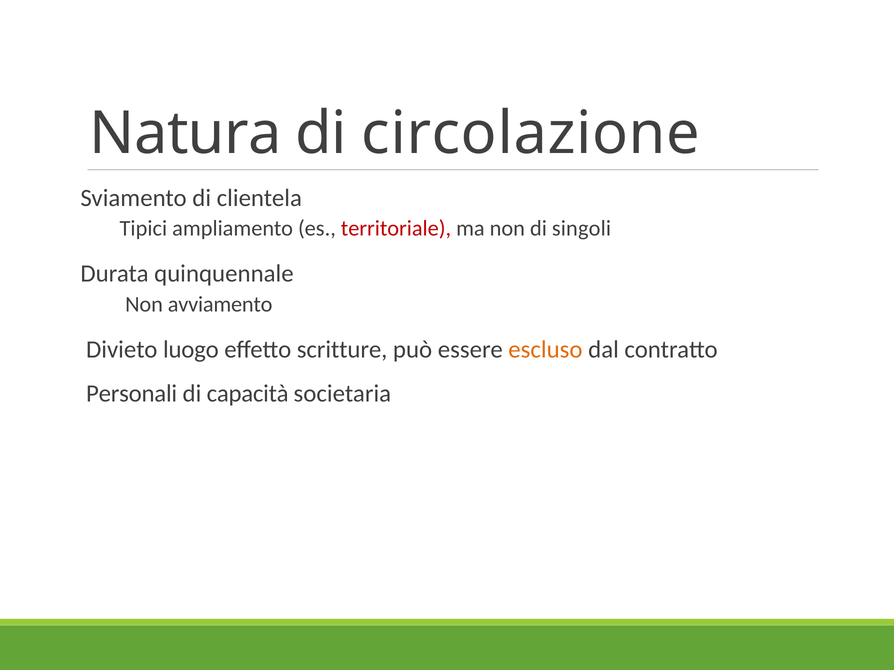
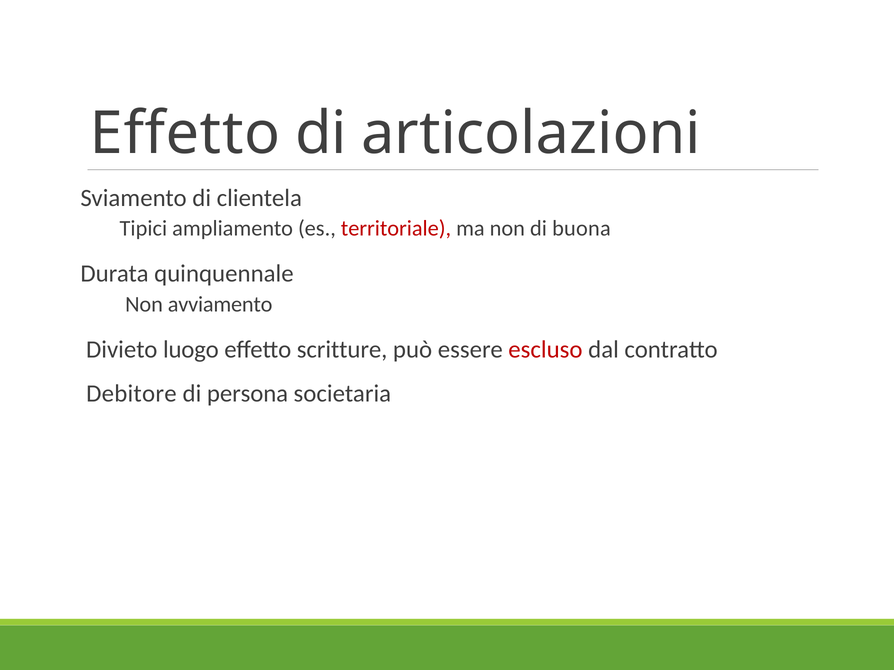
Natura at (186, 134): Natura -> Effetto
circolazione: circolazione -> articolazioni
singoli: singoli -> buona
escluso colour: orange -> red
Personali: Personali -> Debitore
capacità: capacità -> persona
